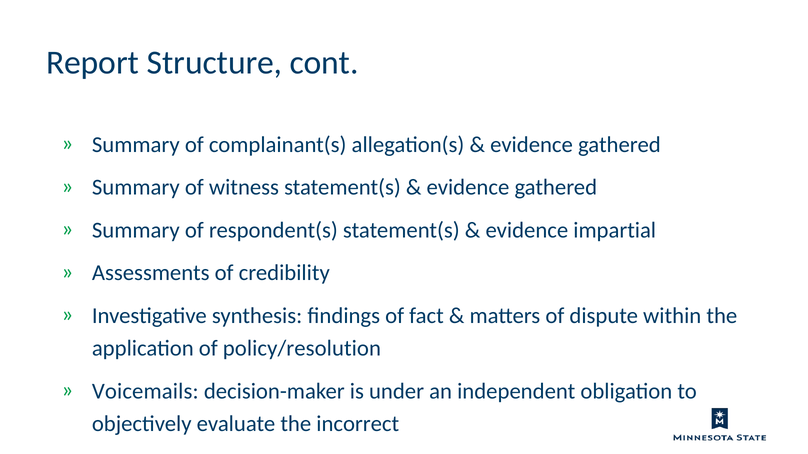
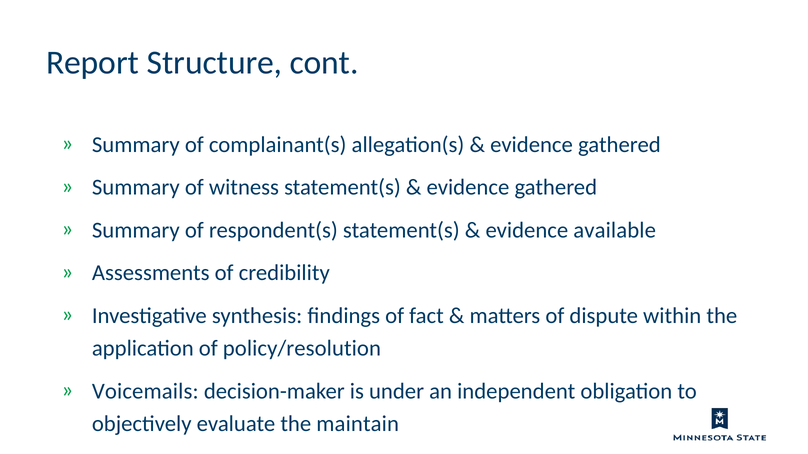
impartial: impartial -> available
incorrect: incorrect -> maintain
